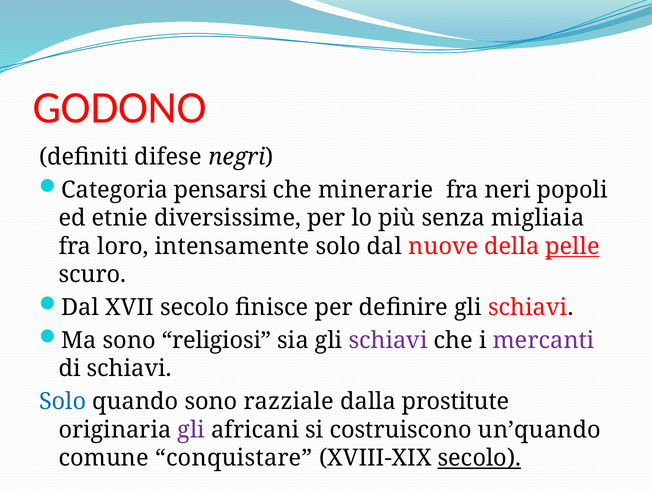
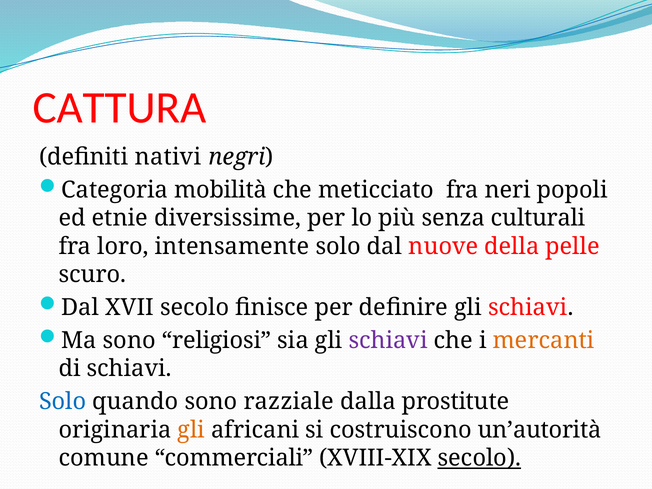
GODONO: GODONO -> CATTURA
difese: difese -> nativi
pensarsi: pensarsi -> mobilità
minerarie: minerarie -> meticciato
migliaia: migliaia -> culturali
pelle underline: present -> none
mercanti colour: purple -> orange
gli at (191, 430) colour: purple -> orange
un’quando: un’quando -> un’autorità
conquistare: conquistare -> commerciali
